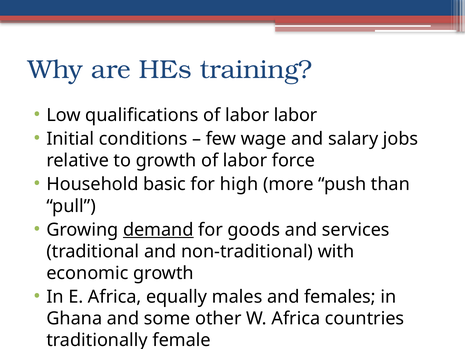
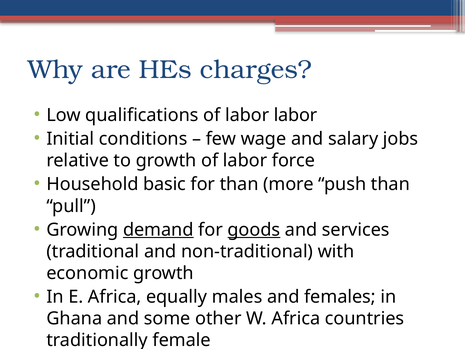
training: training -> charges
for high: high -> than
goods underline: none -> present
